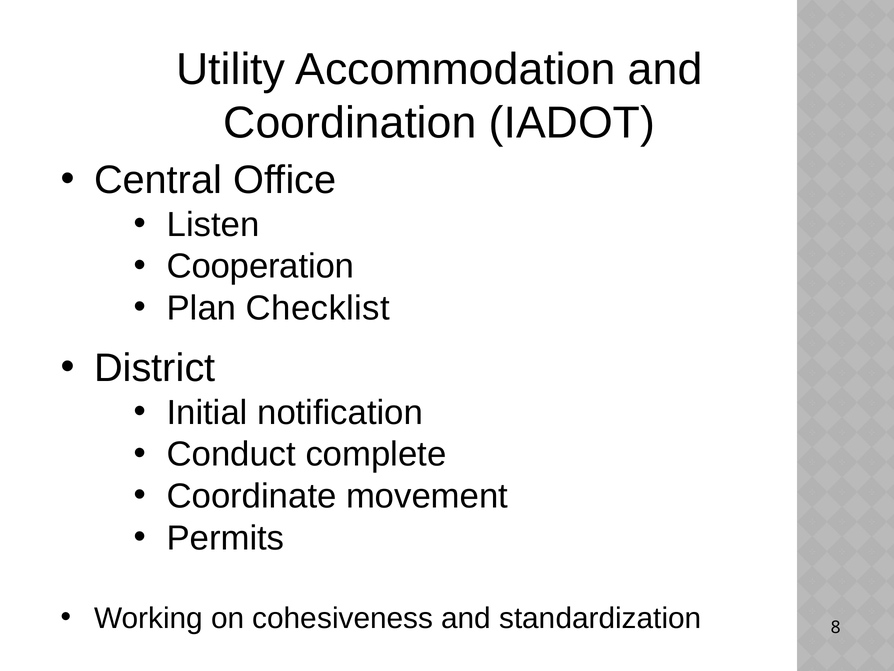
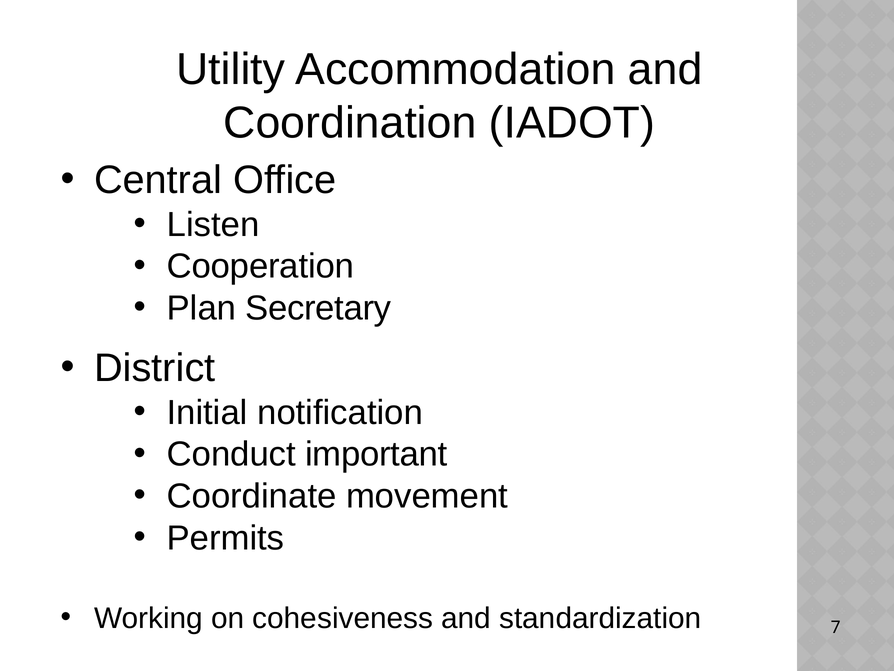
Checklist: Checklist -> Secretary
complete: complete -> important
8: 8 -> 7
